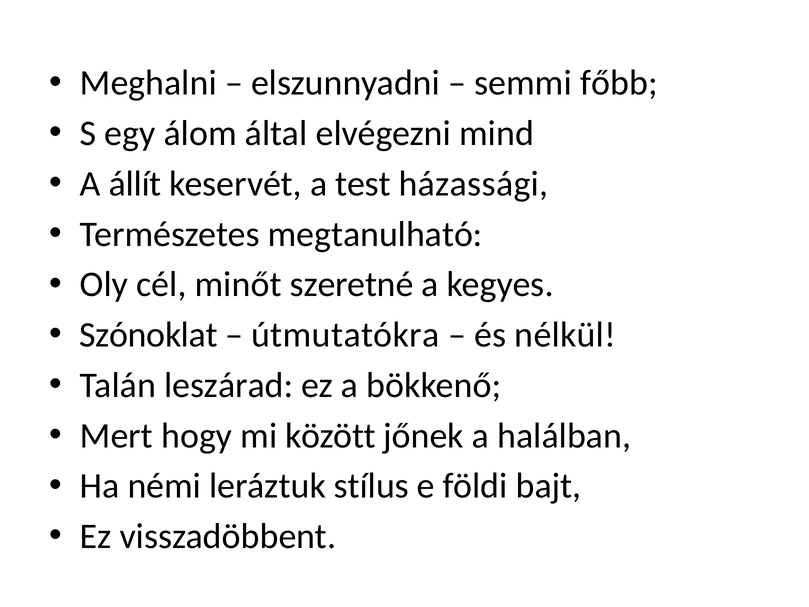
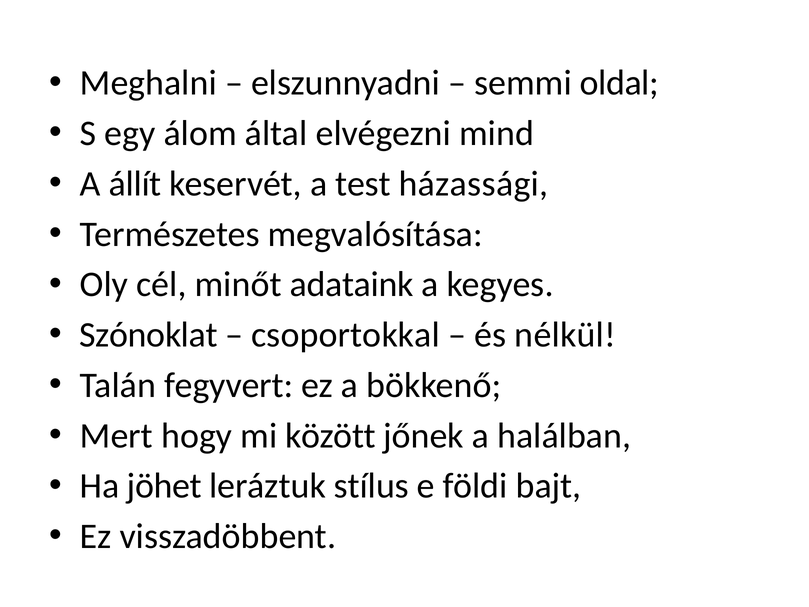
főbb: főbb -> oldal
megtanulható: megtanulható -> megvalósítása
szeretné: szeretné -> adataink
útmutatókra: útmutatókra -> csoportokkal
leszárad: leszárad -> fegyvert
némi: némi -> jöhet
